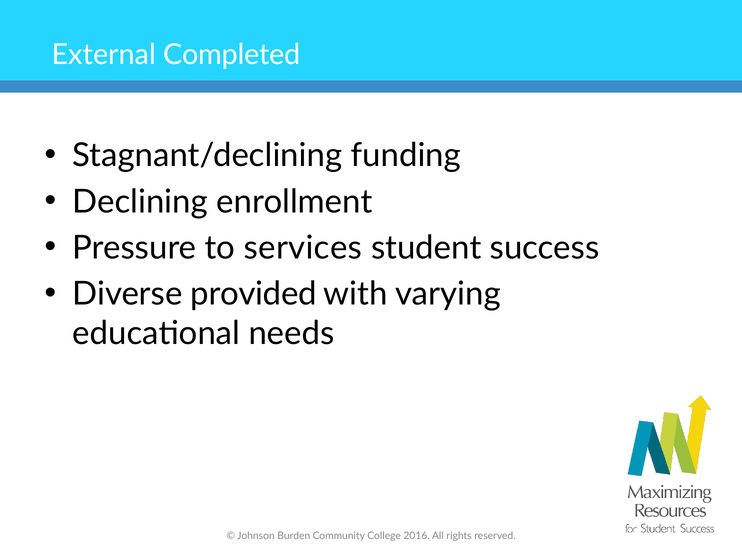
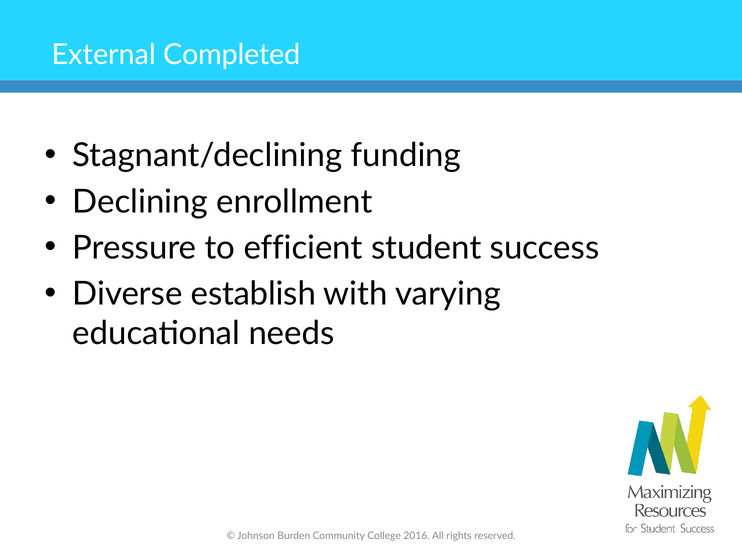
services: services -> efficient
provided: provided -> establish
